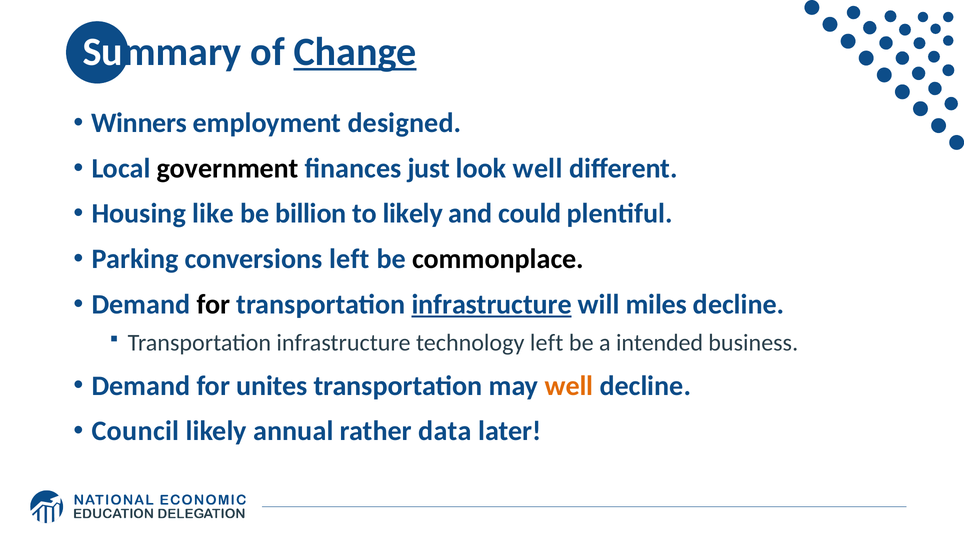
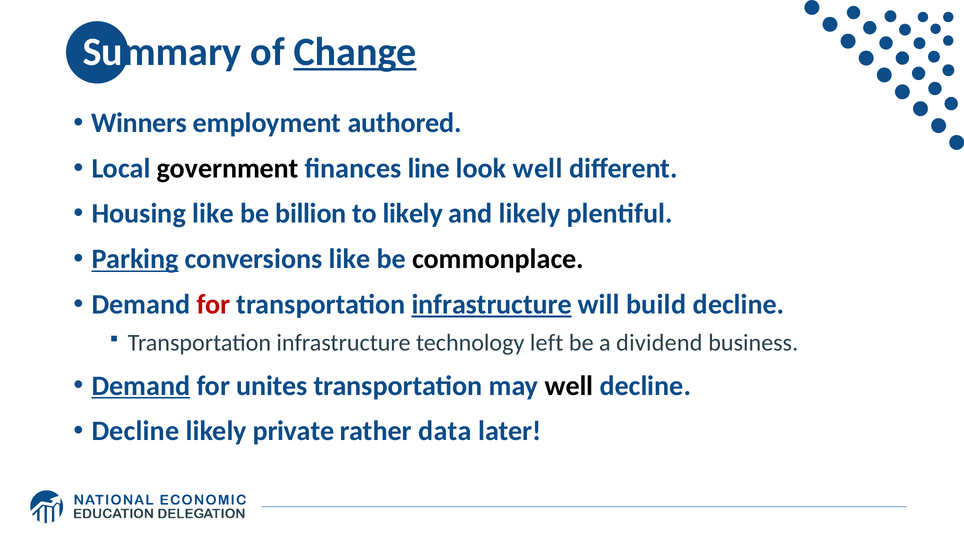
designed: designed -> authored
just: just -> line
and could: could -> likely
Parking underline: none -> present
conversions left: left -> like
for at (213, 305) colour: black -> red
miles: miles -> build
intended: intended -> dividend
Demand at (141, 386) underline: none -> present
well at (569, 386) colour: orange -> black
Council at (135, 431): Council -> Decline
annual: annual -> private
